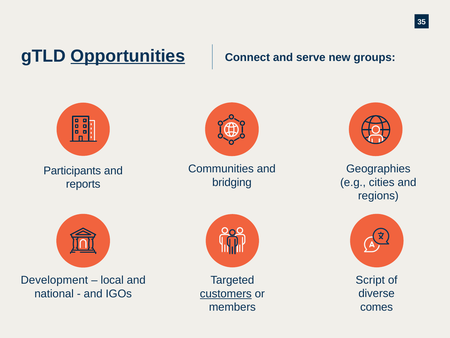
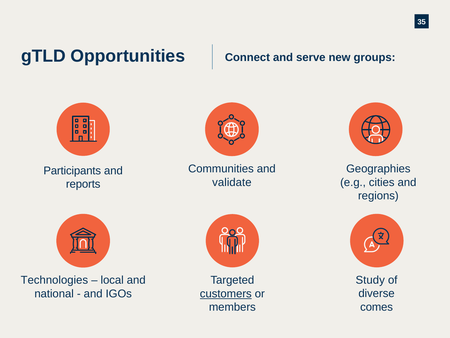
Opportunities underline: present -> none
bridging: bridging -> validate
Script: Script -> Study
Development: Development -> Technologies
